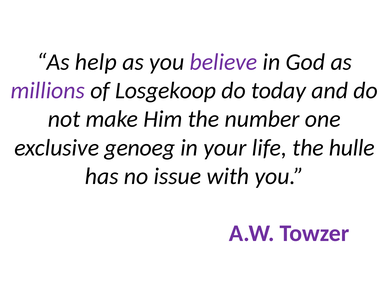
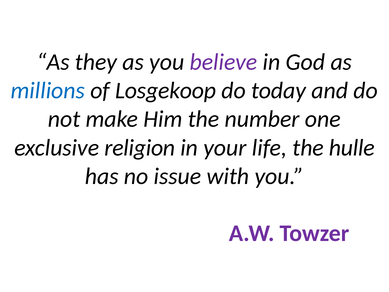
help: help -> they
millions colour: purple -> blue
genoeg: genoeg -> religion
